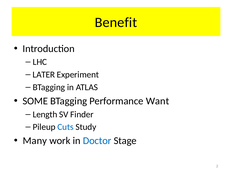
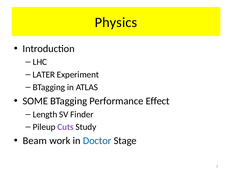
Benefit: Benefit -> Physics
Want: Want -> Effect
Cuts colour: blue -> purple
Many: Many -> Beam
